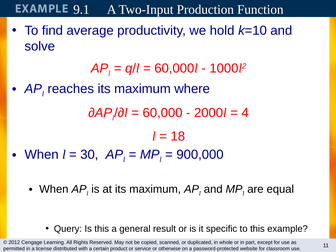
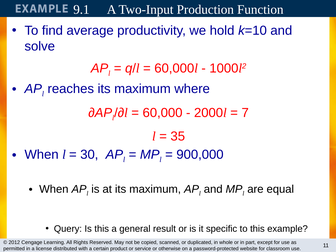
4: 4 -> 7
18: 18 -> 35
